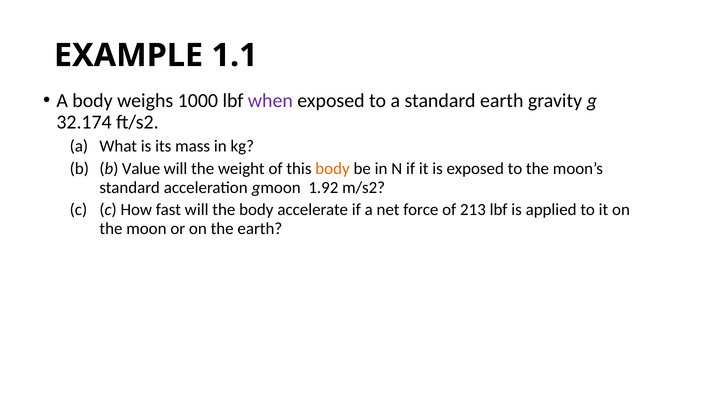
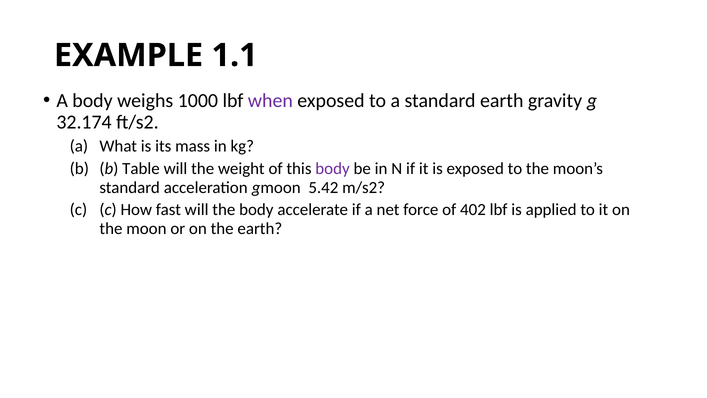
Value: Value -> Table
body at (333, 169) colour: orange -> purple
1.92: 1.92 -> 5.42
213: 213 -> 402
